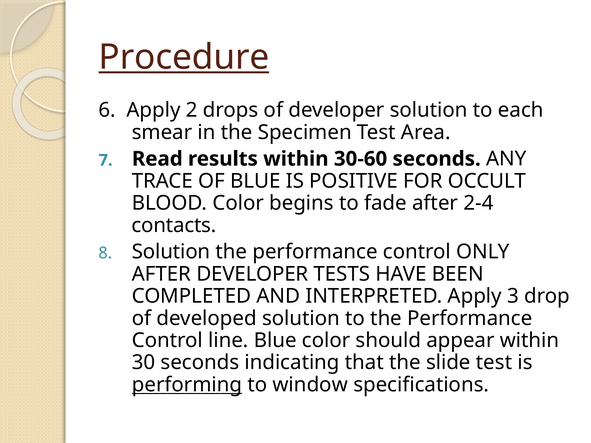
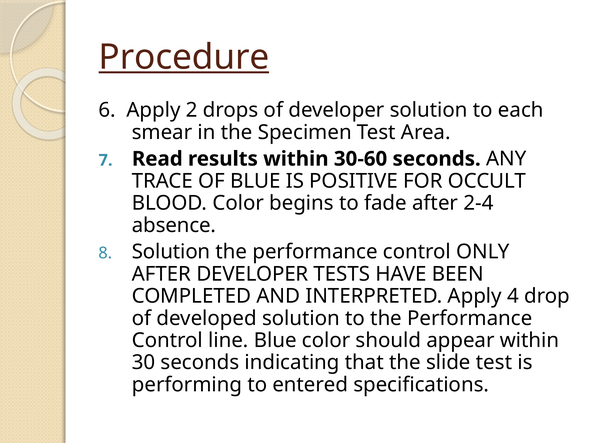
contacts: contacts -> absence
3: 3 -> 4
performing underline: present -> none
window: window -> entered
